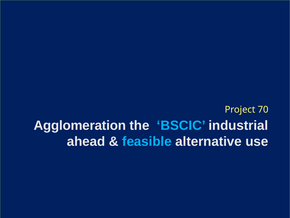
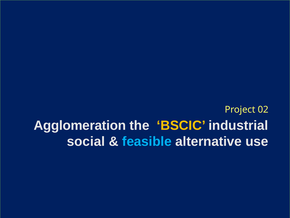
70: 70 -> 02
BSCIC colour: light blue -> yellow
ahead: ahead -> social
